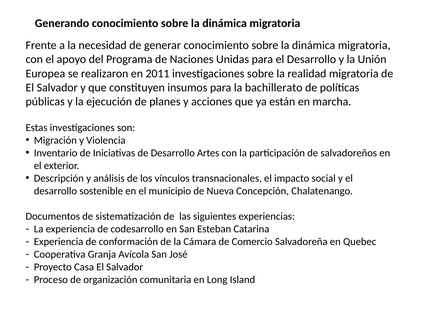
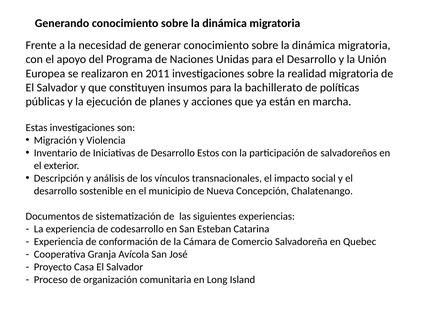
Artes: Artes -> Estos
